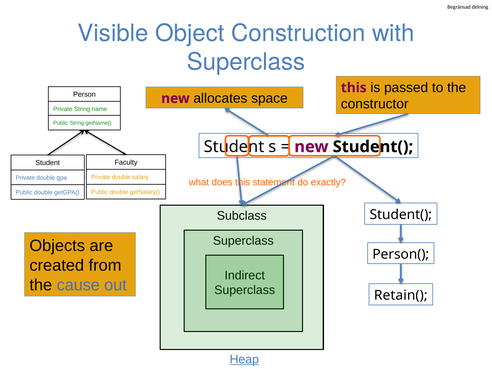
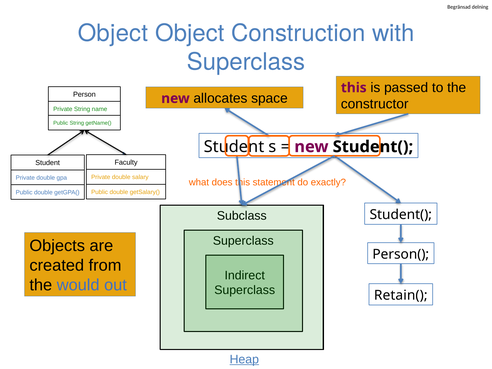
Visible at (113, 33): Visible -> Object
cause: cause -> would
